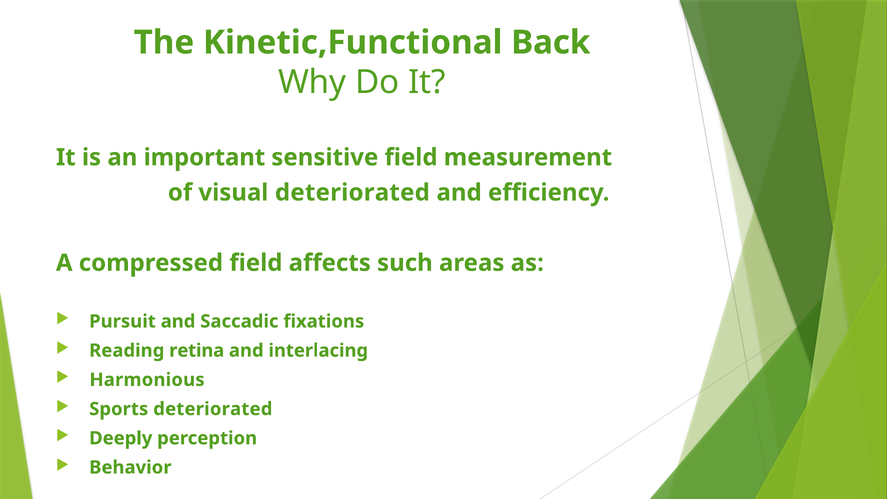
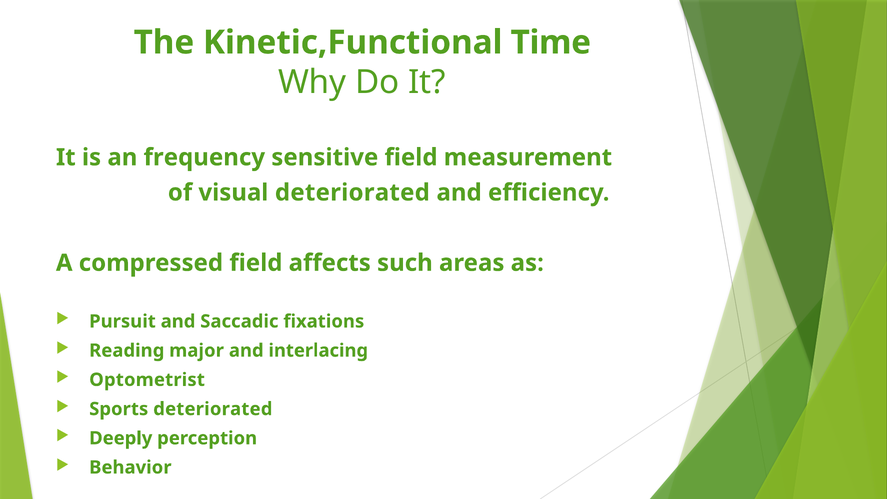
Back: Back -> Time
important: important -> frequency
retina: retina -> major
Harmonious: Harmonious -> Optometrist
